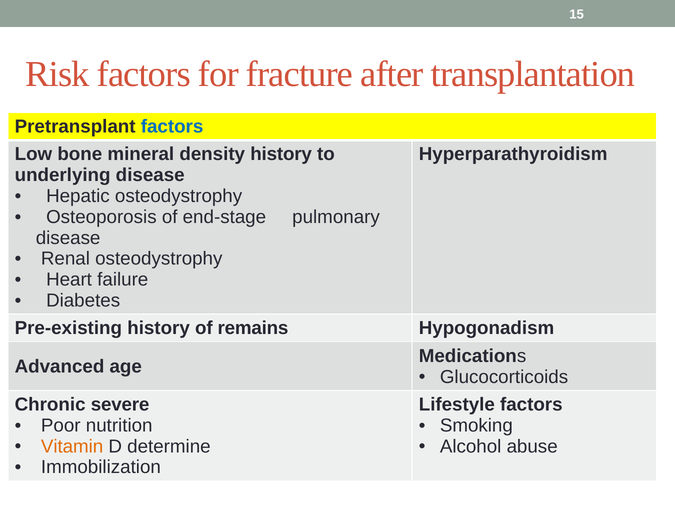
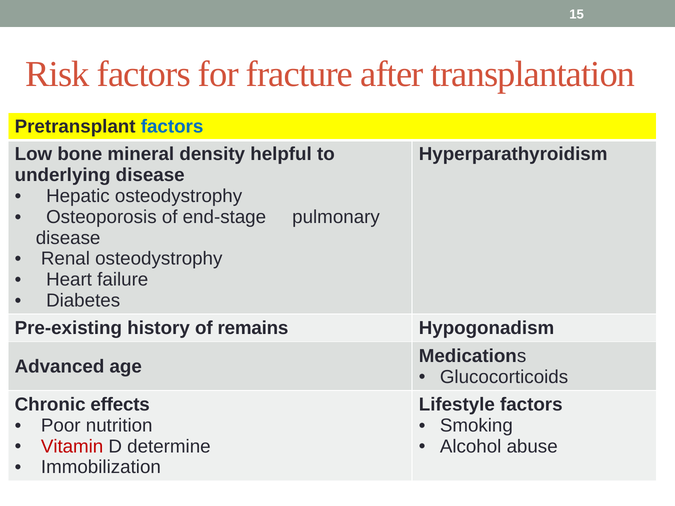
density history: history -> helpful
severe: severe -> effects
Vitamin colour: orange -> red
